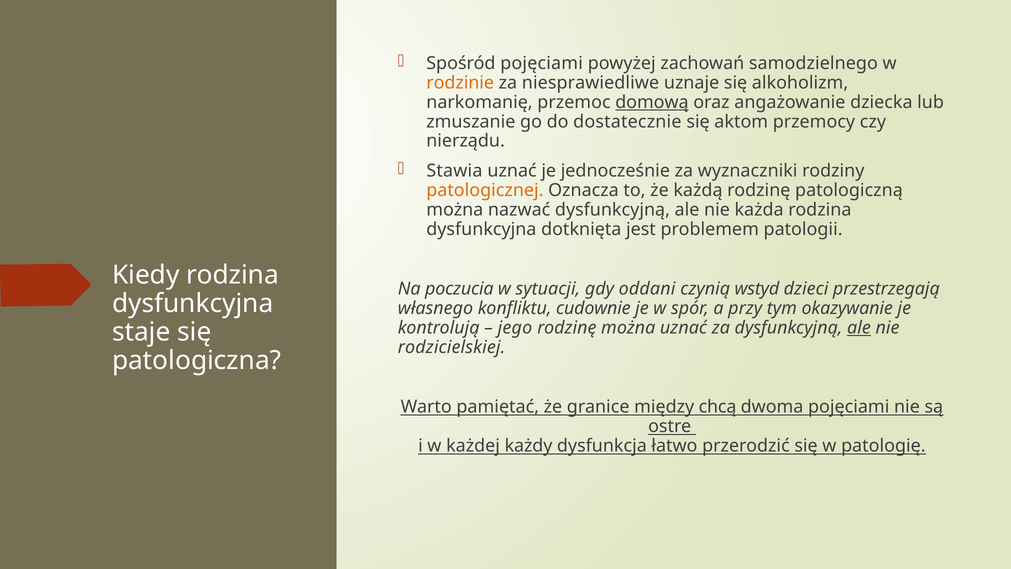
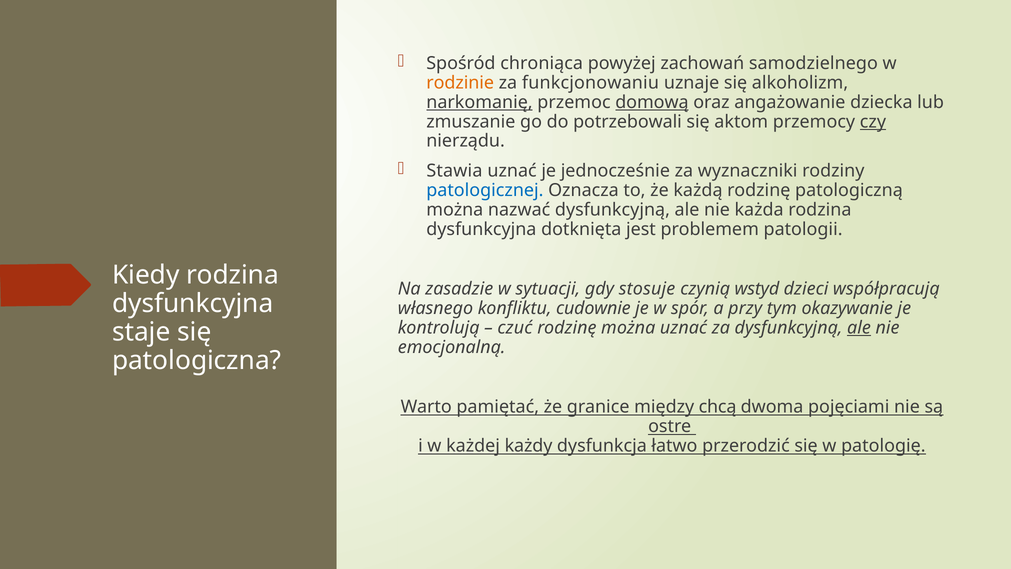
Spośród pojęciami: pojęciami -> chroniąca
niesprawiedliwe: niesprawiedliwe -> funkcjonowaniu
narkomanię underline: none -> present
dostatecznie: dostatecznie -> potrzebowali
czy underline: none -> present
patologicznej colour: orange -> blue
poczucia: poczucia -> zasadzie
oddani: oddani -> stosuje
przestrzegają: przestrzegają -> współpracują
jego: jego -> czuć
rodzicielskiej: rodzicielskiej -> emocjonalną
